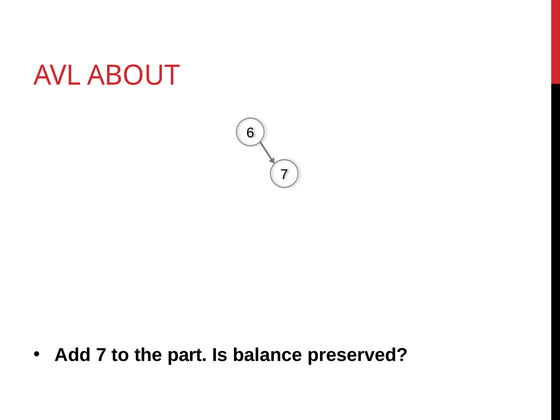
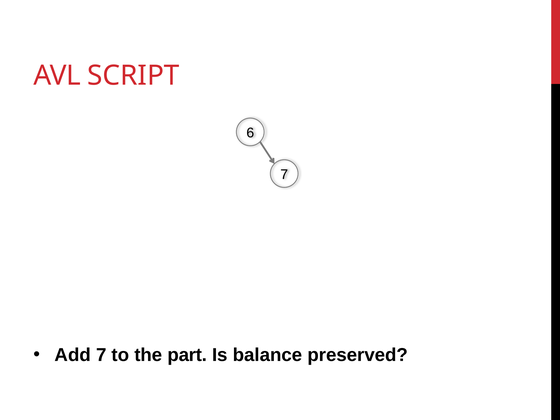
ABOUT: ABOUT -> SCRIPT
